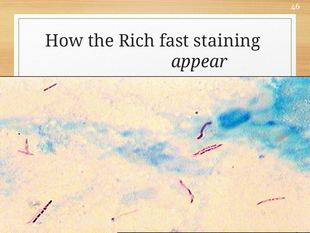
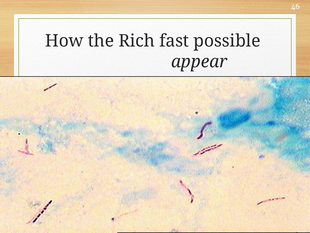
staining: staining -> possible
